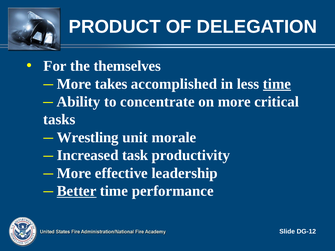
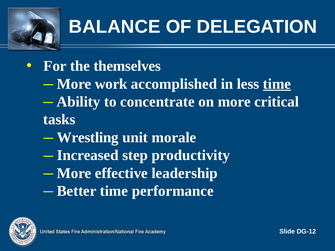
PRODUCT: PRODUCT -> BALANCE
takes: takes -> work
task: task -> step
Better underline: present -> none
